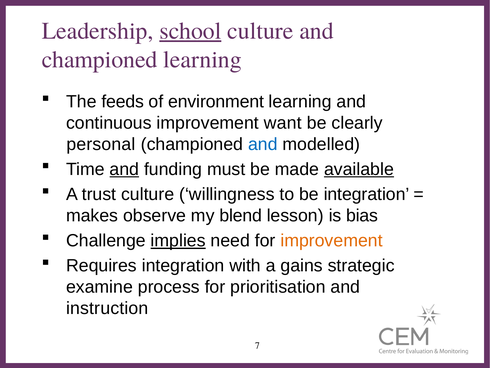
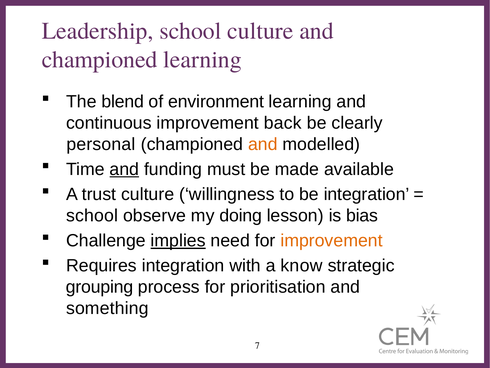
school at (190, 31) underline: present -> none
feeds: feeds -> blend
want: want -> back
and at (263, 144) colour: blue -> orange
available underline: present -> none
makes at (92, 215): makes -> school
blend: blend -> doing
gains: gains -> know
examine: examine -> grouping
instruction: instruction -> something
